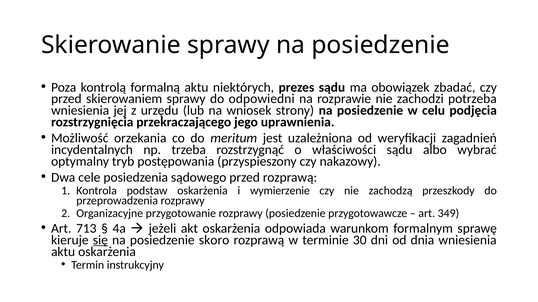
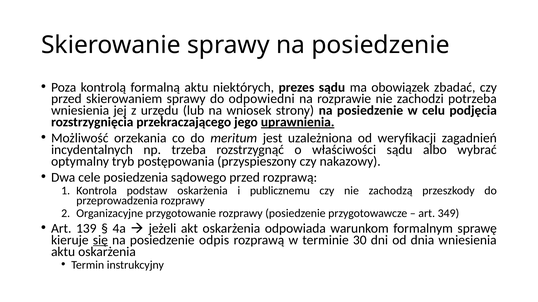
uprawnienia underline: none -> present
wymierzenie: wymierzenie -> publicznemu
713: 713 -> 139
skoro: skoro -> odpis
